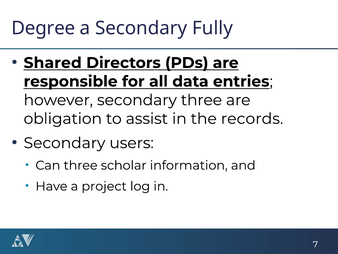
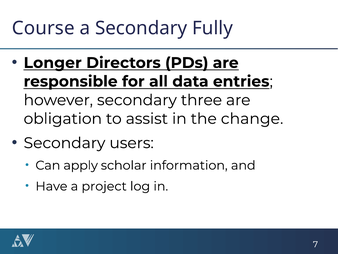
Degree: Degree -> Course
Shared: Shared -> Longer
records: records -> change
Can three: three -> apply
